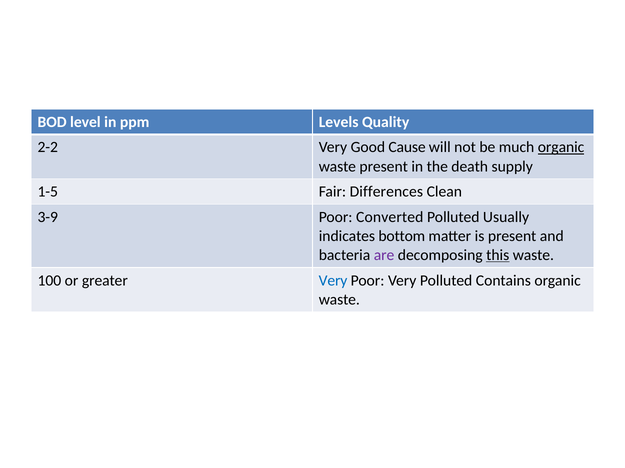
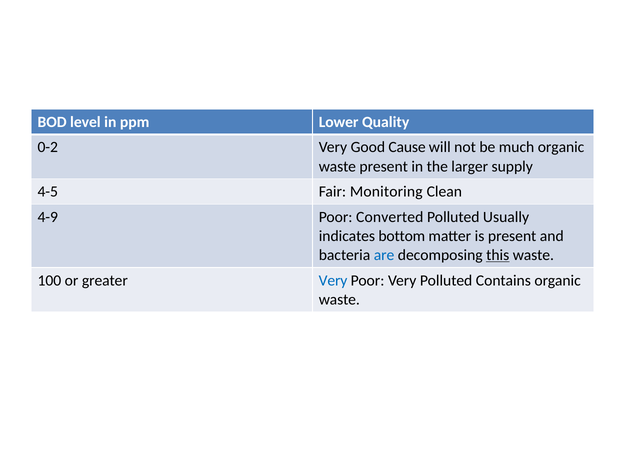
Levels: Levels -> Lower
2-2: 2-2 -> 0-2
organic at (561, 148) underline: present -> none
death: death -> larger
1-5: 1-5 -> 4-5
Differences: Differences -> Monitoring
3-9: 3-9 -> 4-9
are colour: purple -> blue
